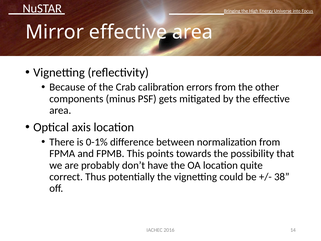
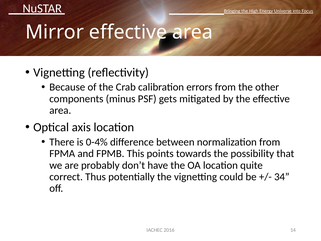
0-1%: 0-1% -> 0-4%
38: 38 -> 34
